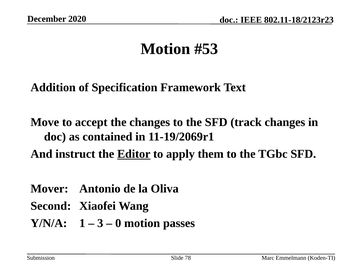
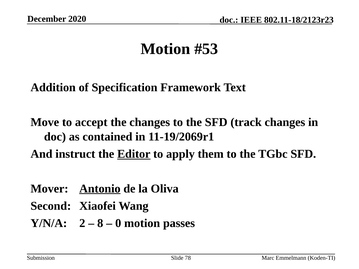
Antonio underline: none -> present
1: 1 -> 2
3: 3 -> 8
